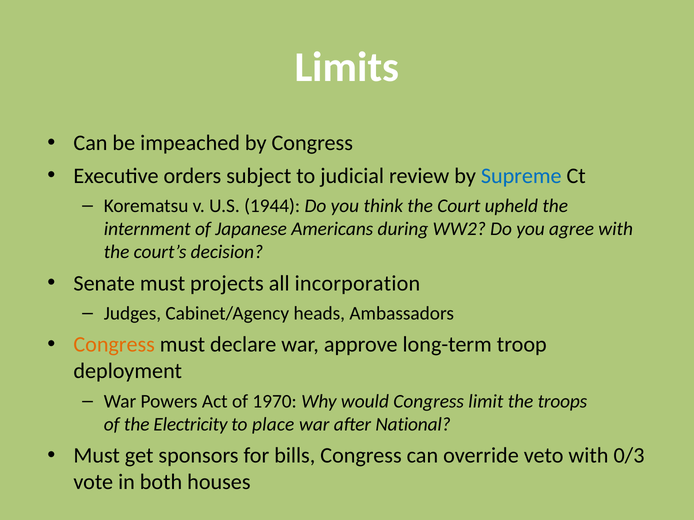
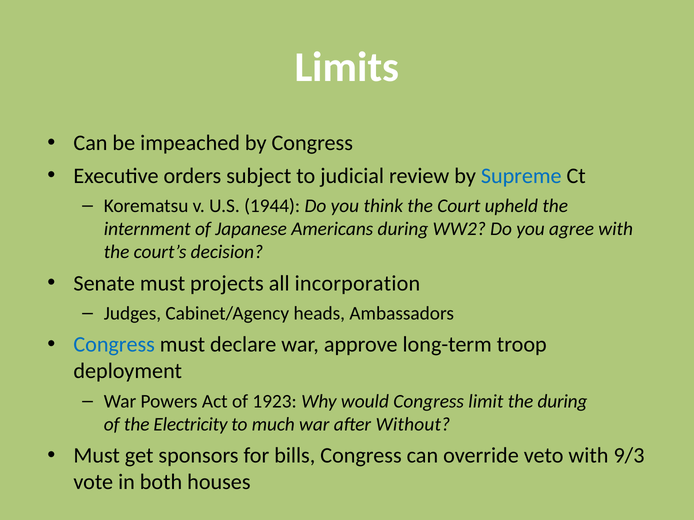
Congress at (114, 345) colour: orange -> blue
1970: 1970 -> 1923
the troops: troops -> during
place: place -> much
National: National -> Without
0/3: 0/3 -> 9/3
